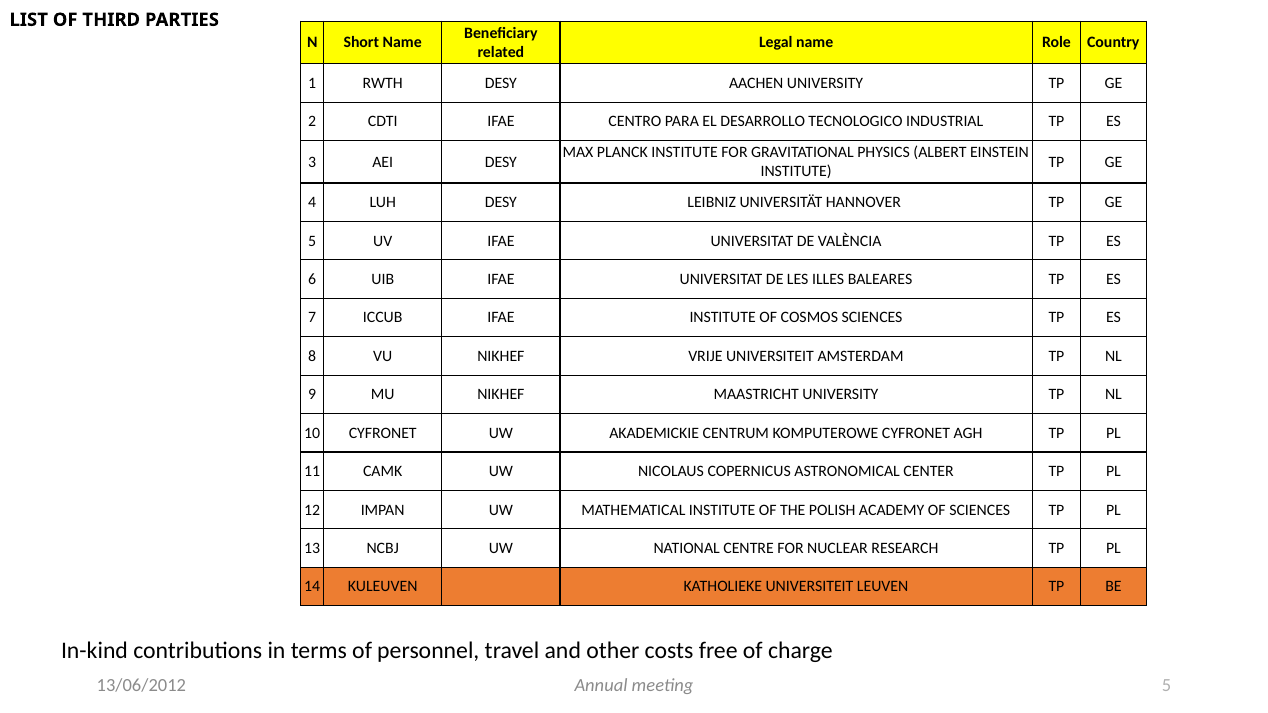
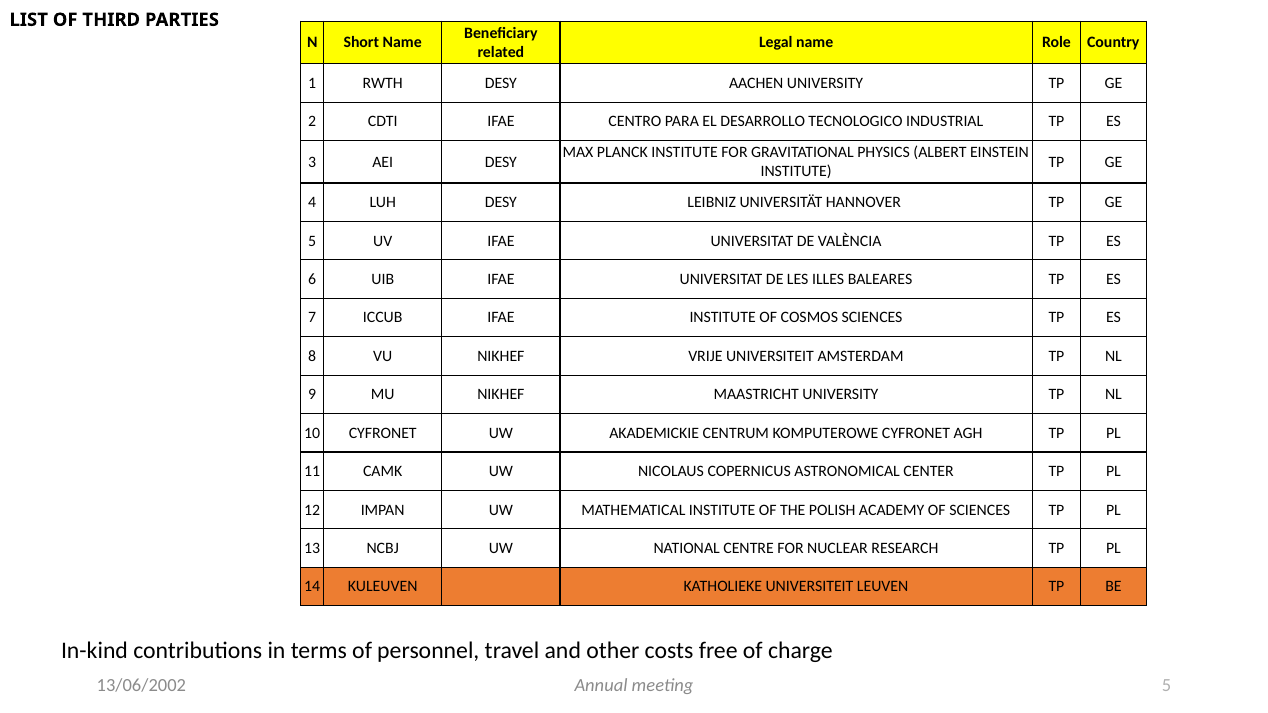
13/06/2012: 13/06/2012 -> 13/06/2002
